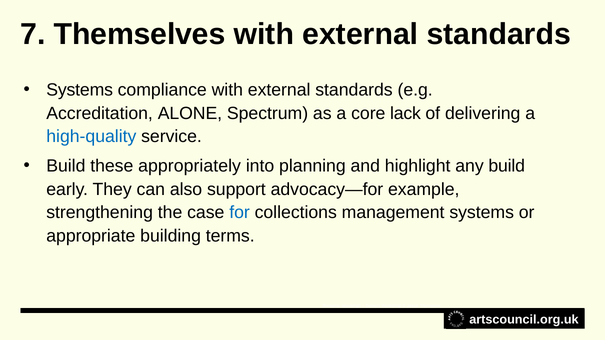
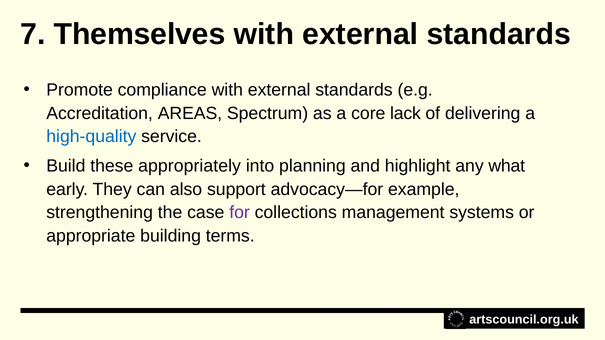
Systems at (80, 90): Systems -> Promote
ALONE: ALONE -> AREAS
any build: build -> what
for colour: blue -> purple
